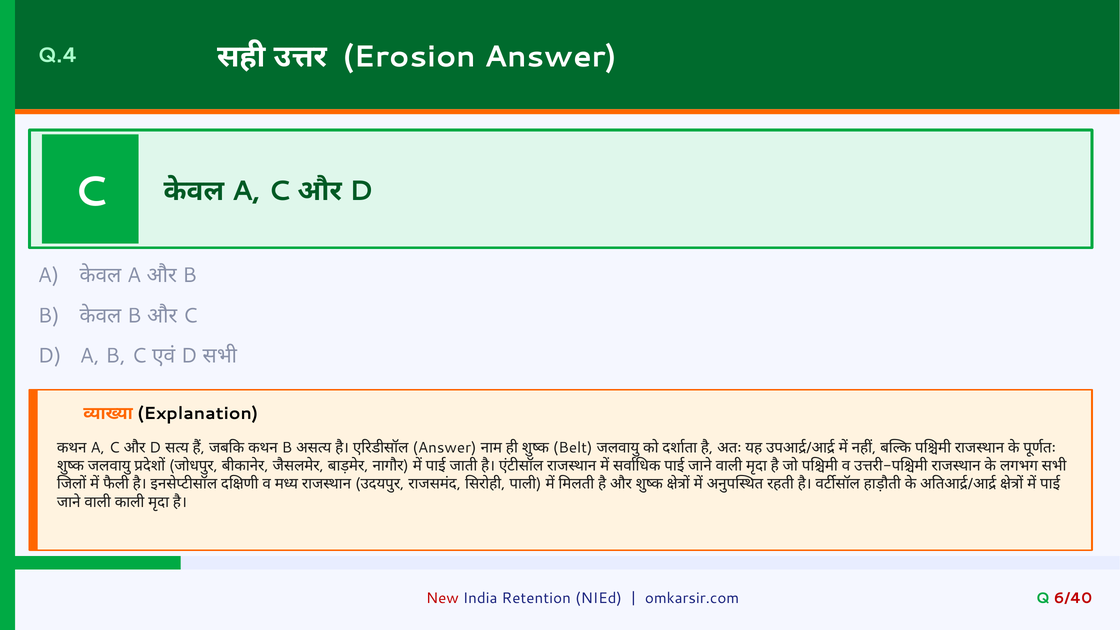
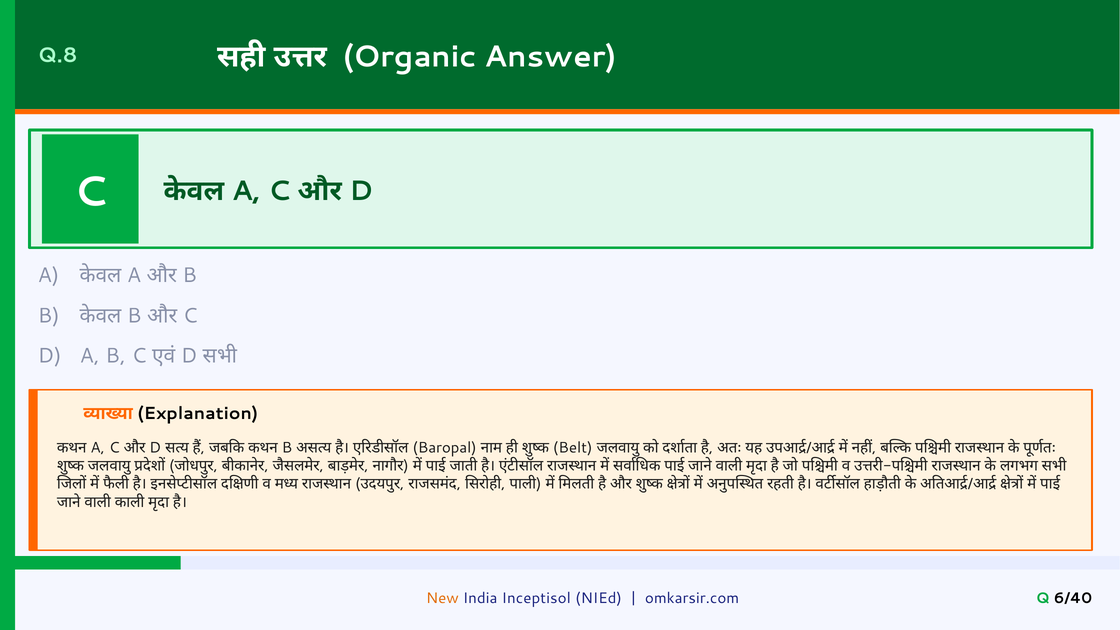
Q.4: Q.4 -> Q.8
Erosion: Erosion -> Organic
Answer at (445, 448): Answer -> Baropal
New colour: red -> orange
Retention: Retention -> Inceptisol
6/40 colour: red -> black
